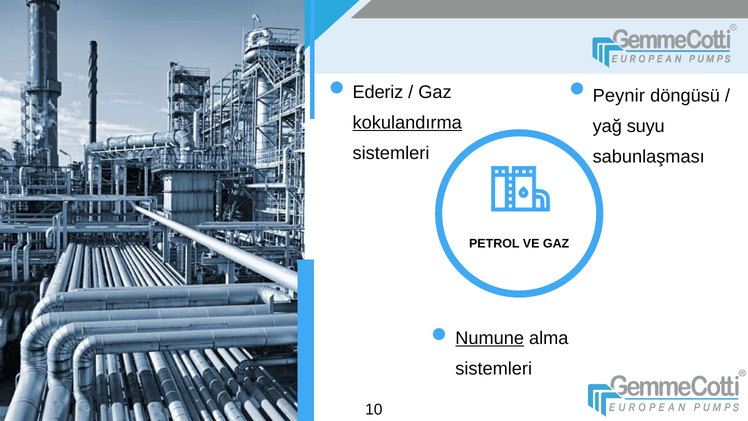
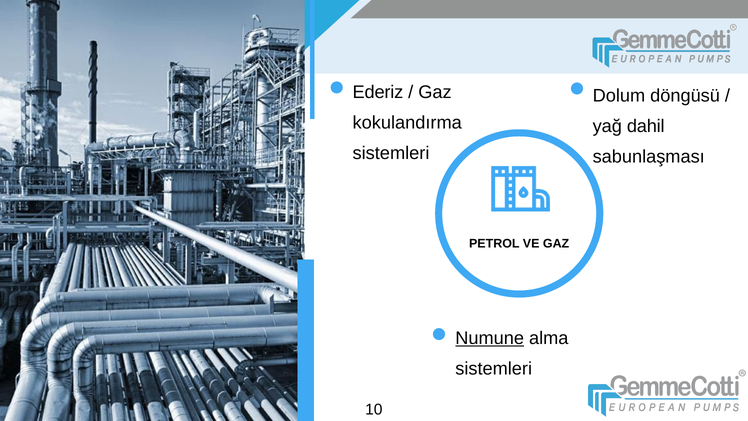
Peynir: Peynir -> Dolum
kokulandırma underline: present -> none
suyu: suyu -> dahil
